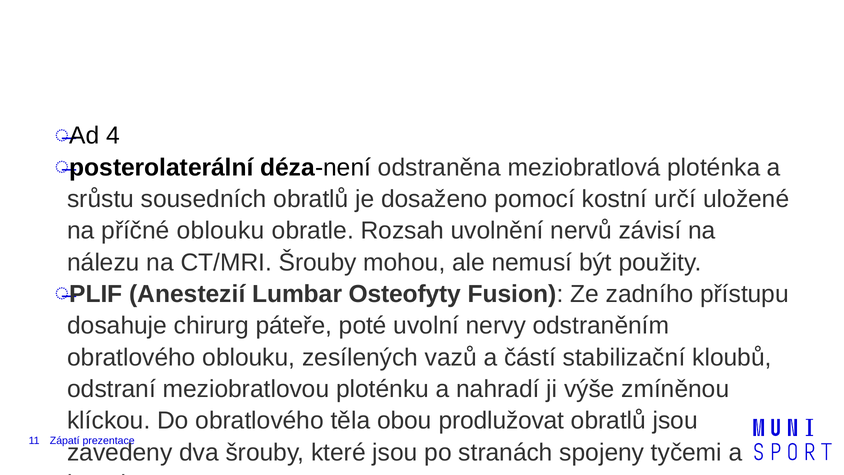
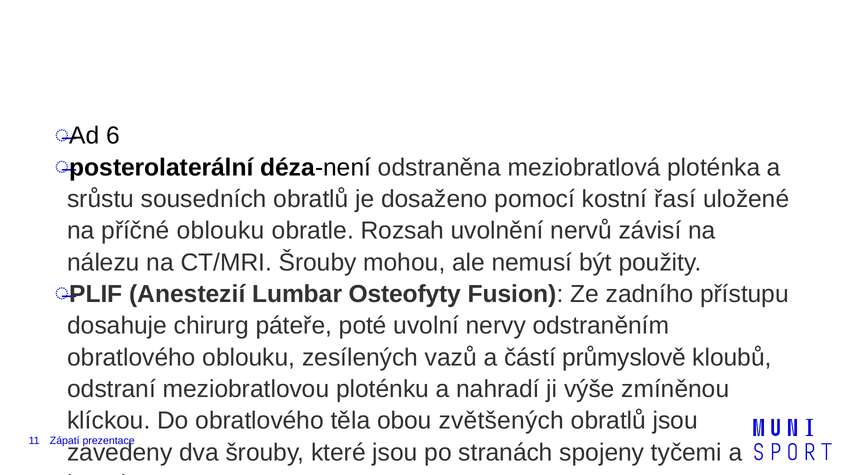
4: 4 -> 6
určí: určí -> řasí
stabilizační: stabilizační -> průmyslově
prodlužovat: prodlužovat -> zvětšených
